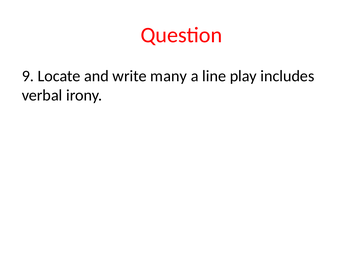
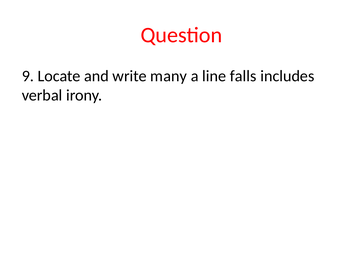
play: play -> falls
